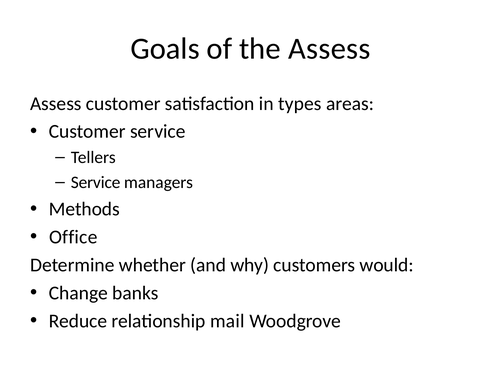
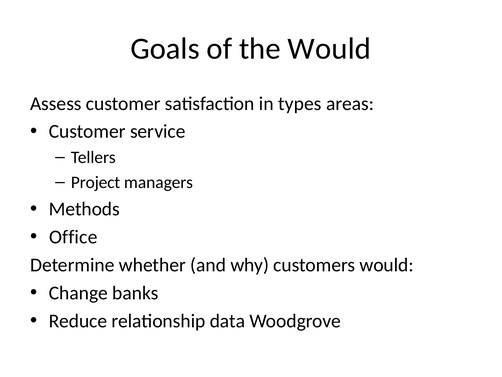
the Assess: Assess -> Would
Service at (96, 182): Service -> Project
mail: mail -> data
